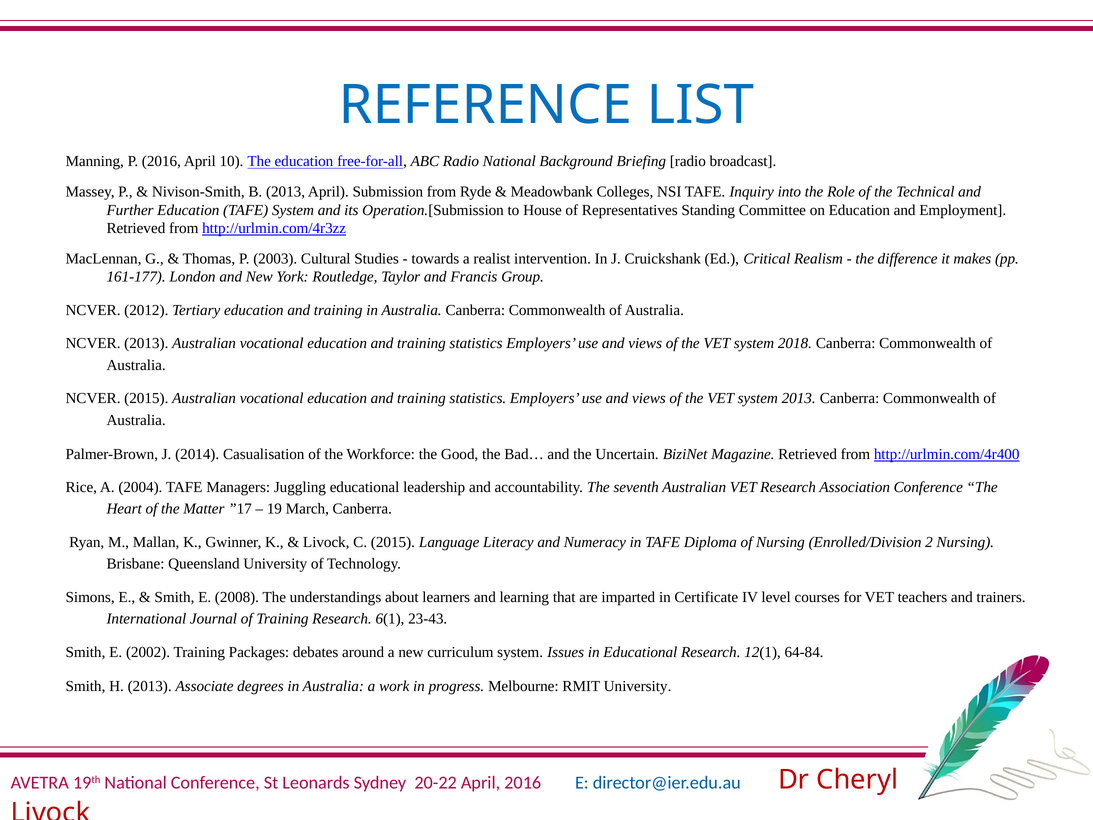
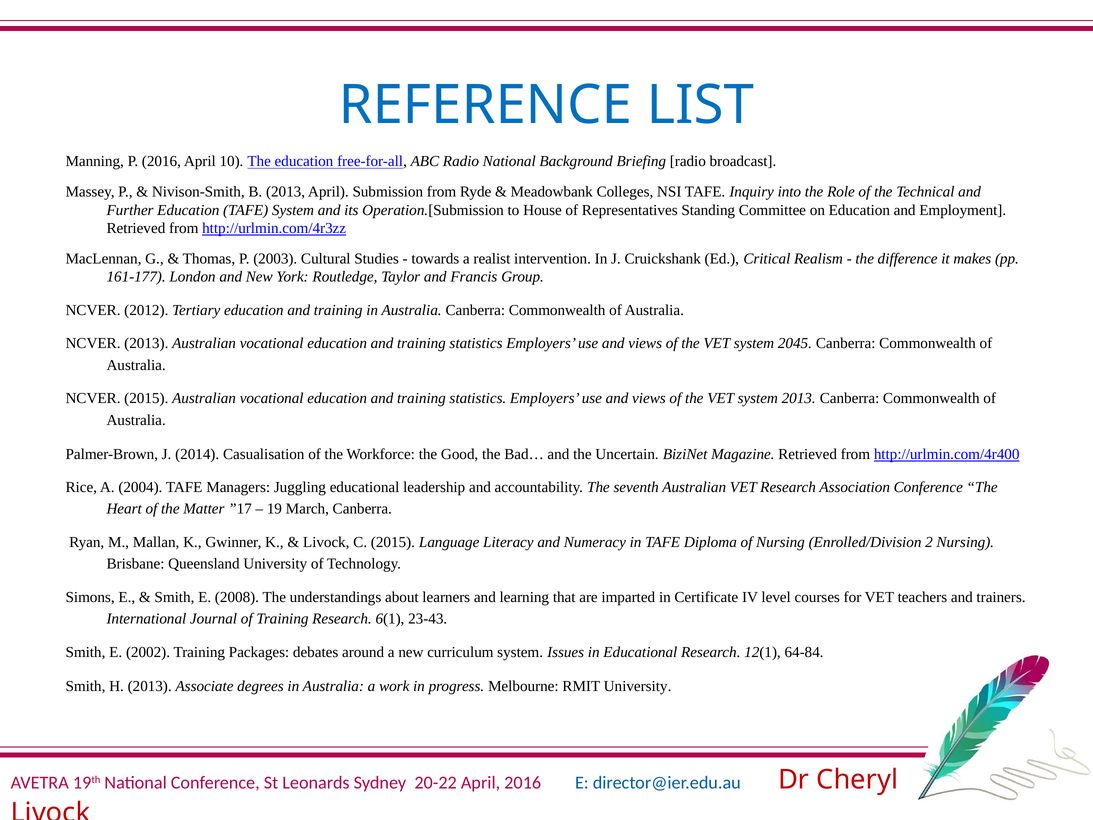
2018: 2018 -> 2045
